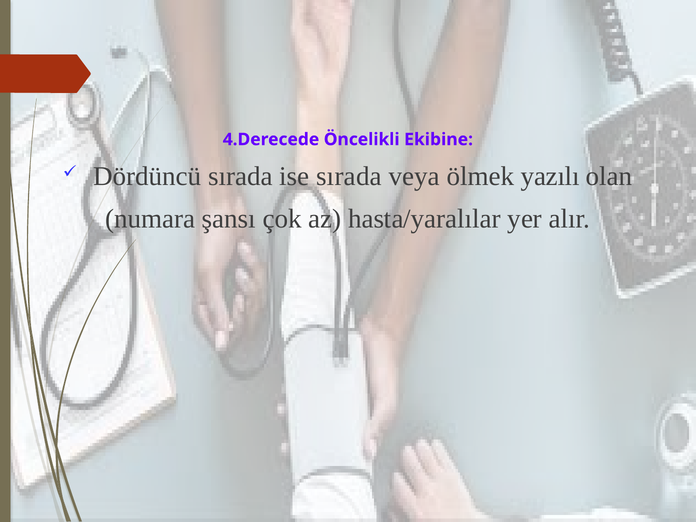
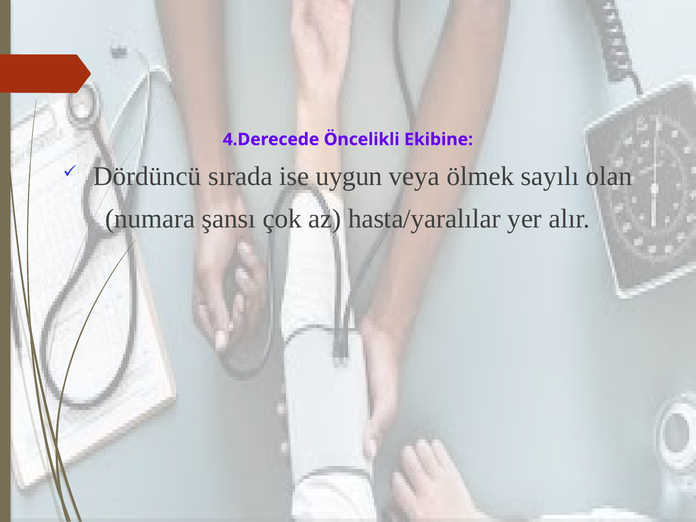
ise sırada: sırada -> uygun
yazılı: yazılı -> sayılı
